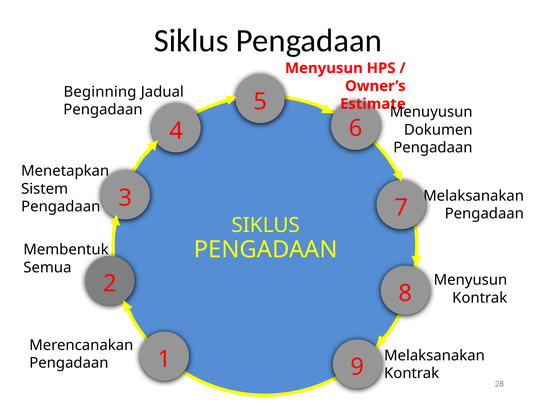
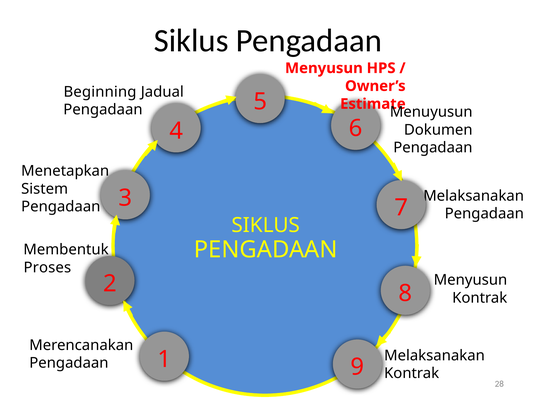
Semua: Semua -> Proses
